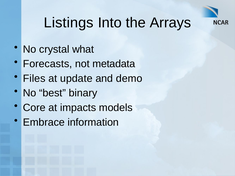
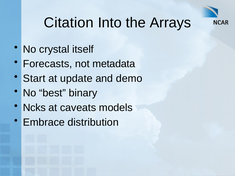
Listings: Listings -> Citation
what: what -> itself
Files: Files -> Start
Core: Core -> Ncks
impacts: impacts -> caveats
information: information -> distribution
